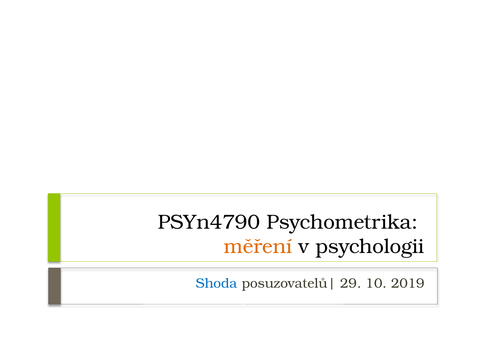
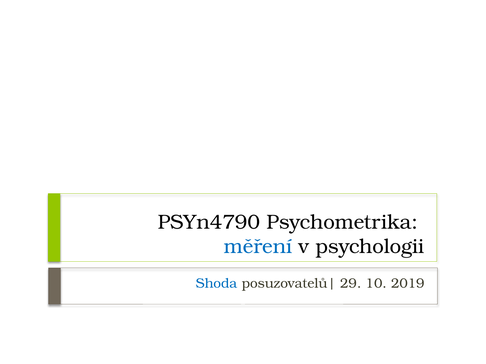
měření colour: orange -> blue
